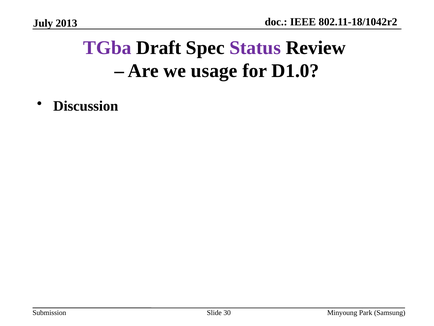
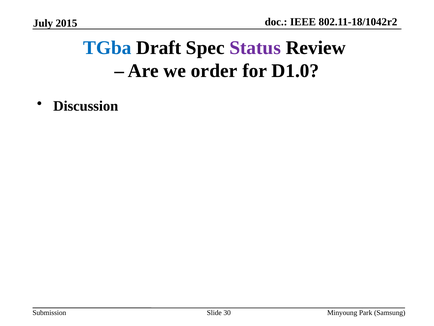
2013: 2013 -> 2015
TGba colour: purple -> blue
usage: usage -> order
